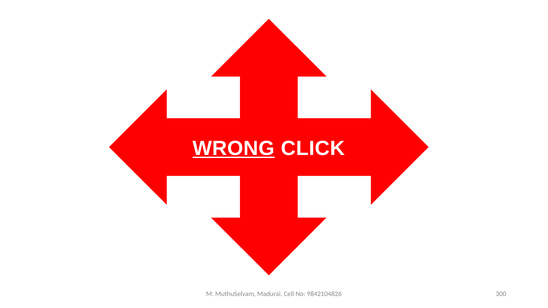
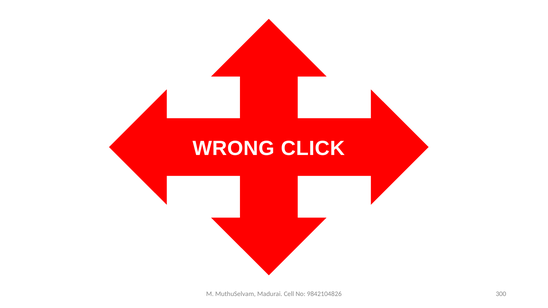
WRONG underline: present -> none
